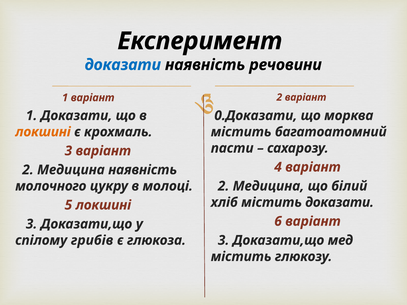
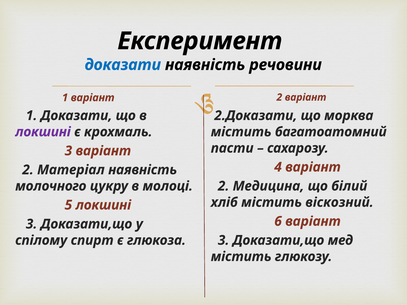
0.Доказати: 0.Доказати -> 2.Доказати
локшині at (43, 132) colour: orange -> purple
Медицина at (71, 170): Медицина -> Матеріал
містить доказати: доказати -> віскозний
грибів: грибів -> спирт
